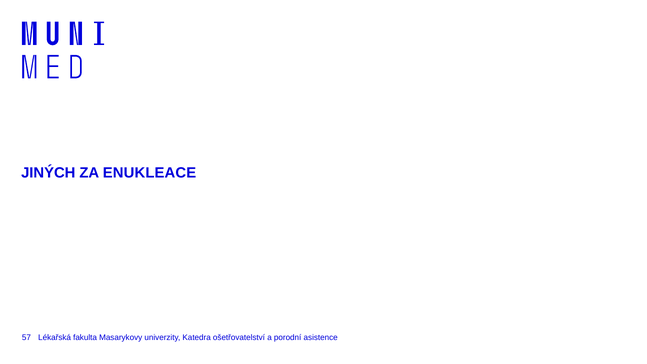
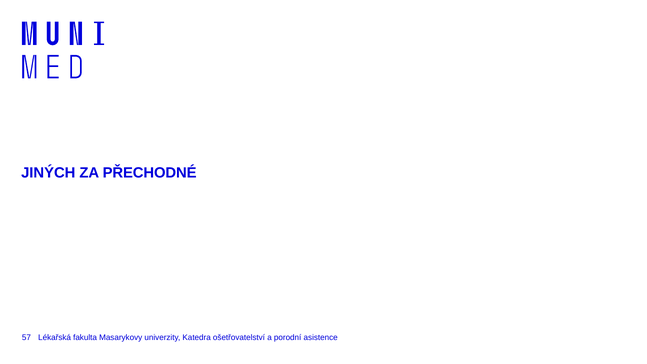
ENUKLEACE: ENUKLEACE -> PŘECHODNÉ
